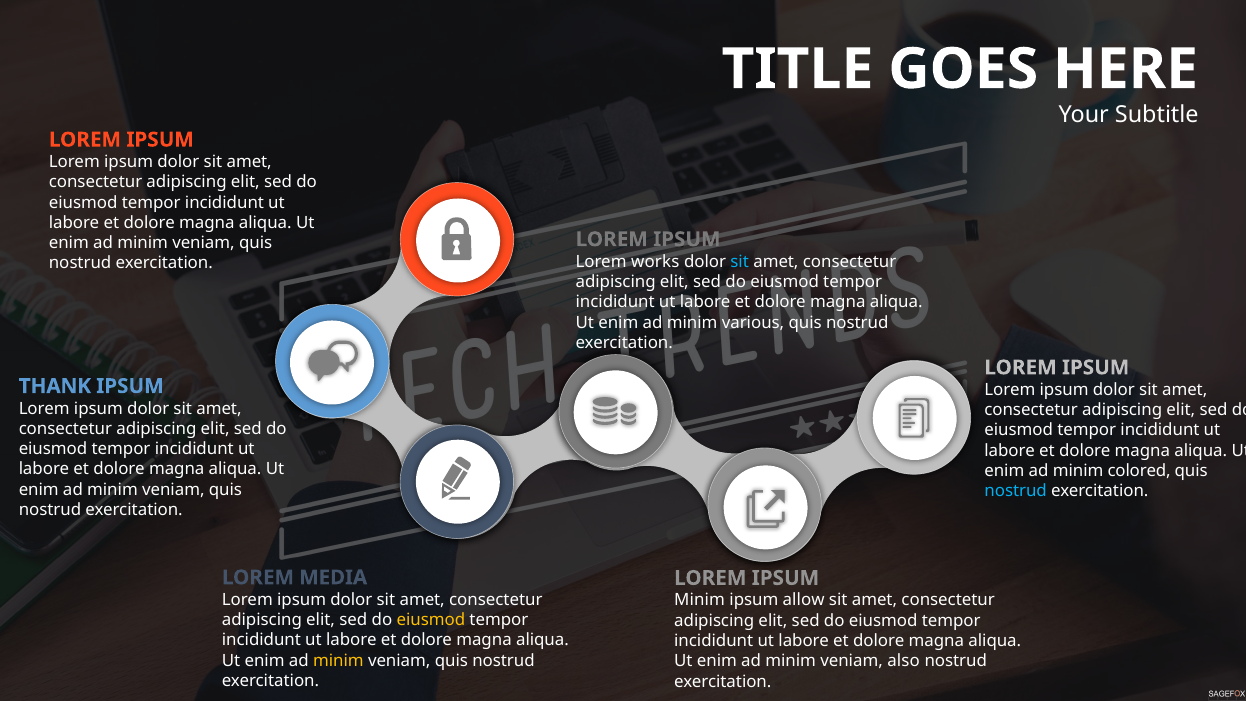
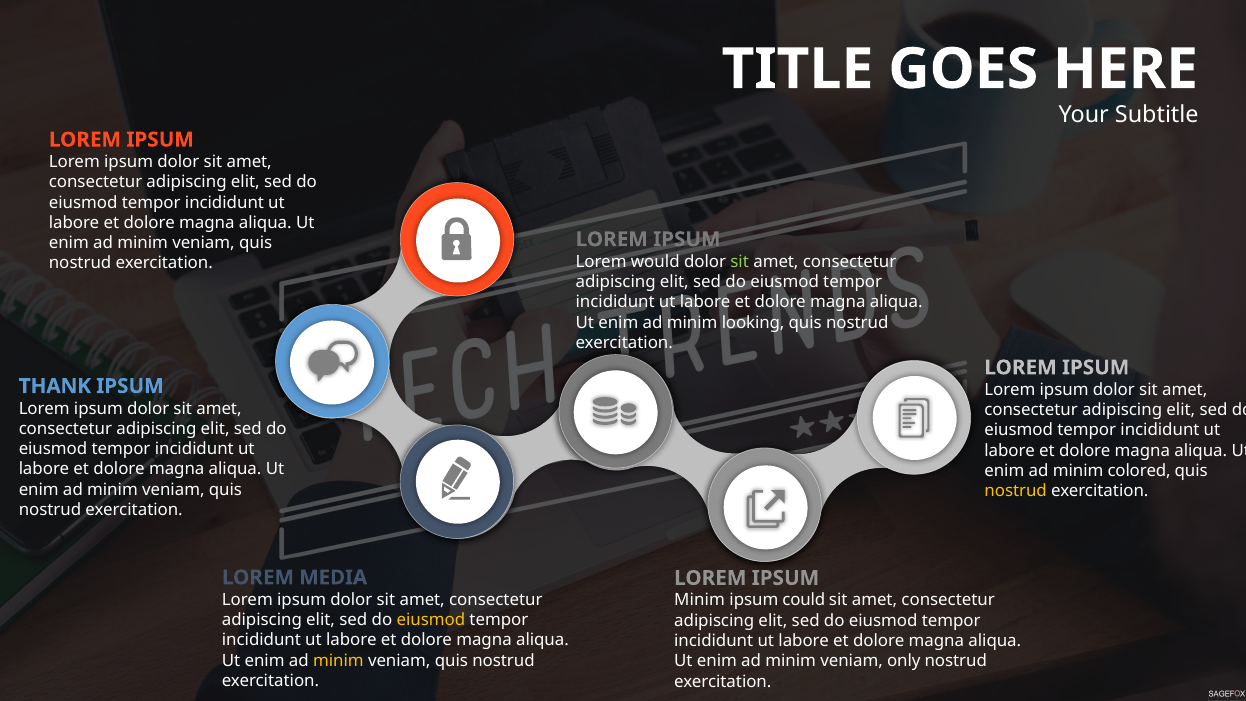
works: works -> would
sit at (740, 262) colour: light blue -> light green
various: various -> looking
nostrud at (1016, 491) colour: light blue -> yellow
allow: allow -> could
also: also -> only
